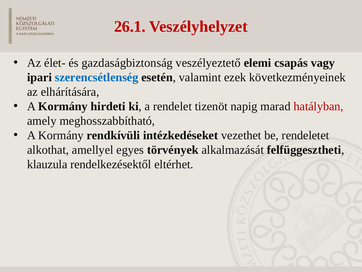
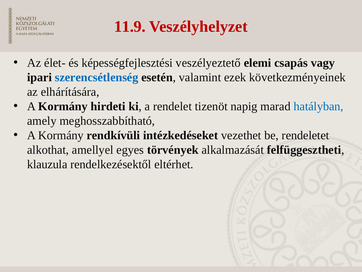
26.1: 26.1 -> 11.9
gazdaságbiztonság: gazdaságbiztonság -> képességfejlesztési
hatályban colour: red -> blue
